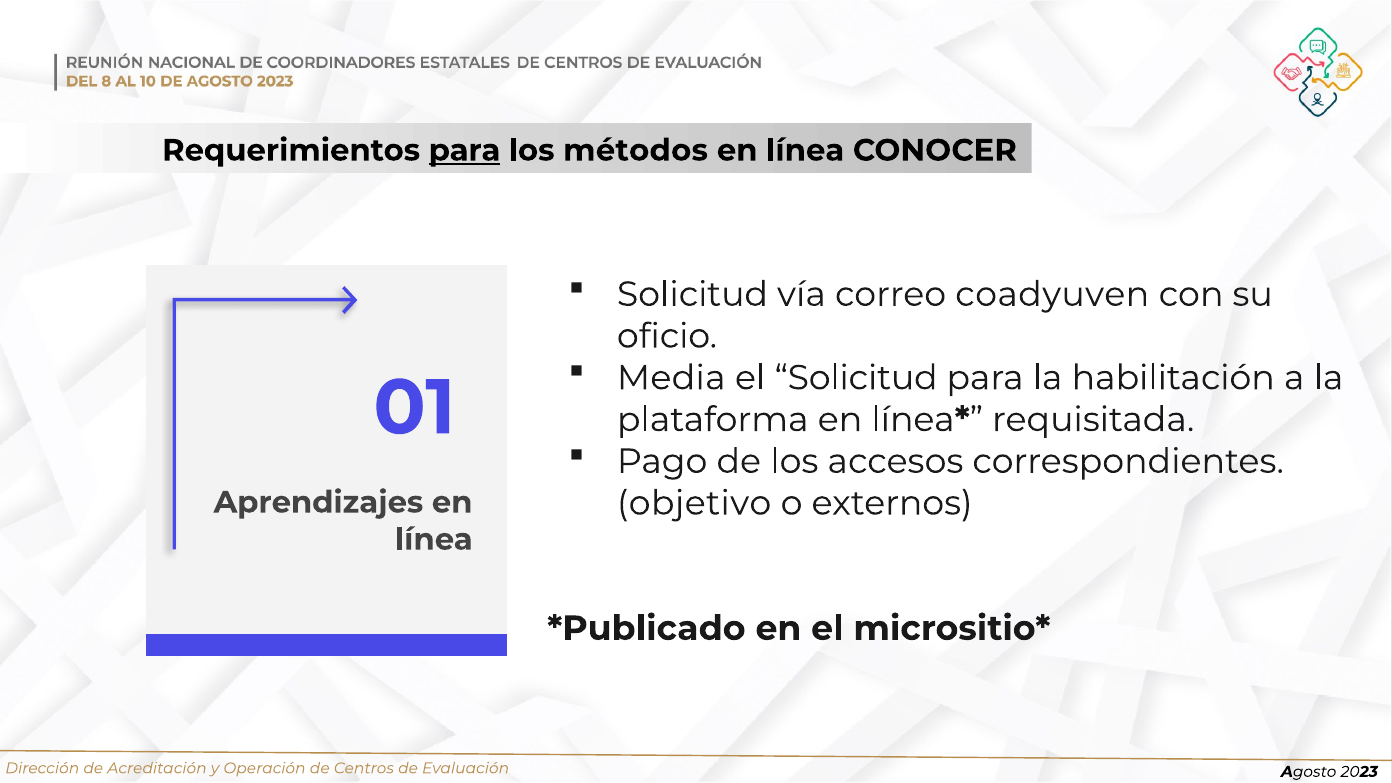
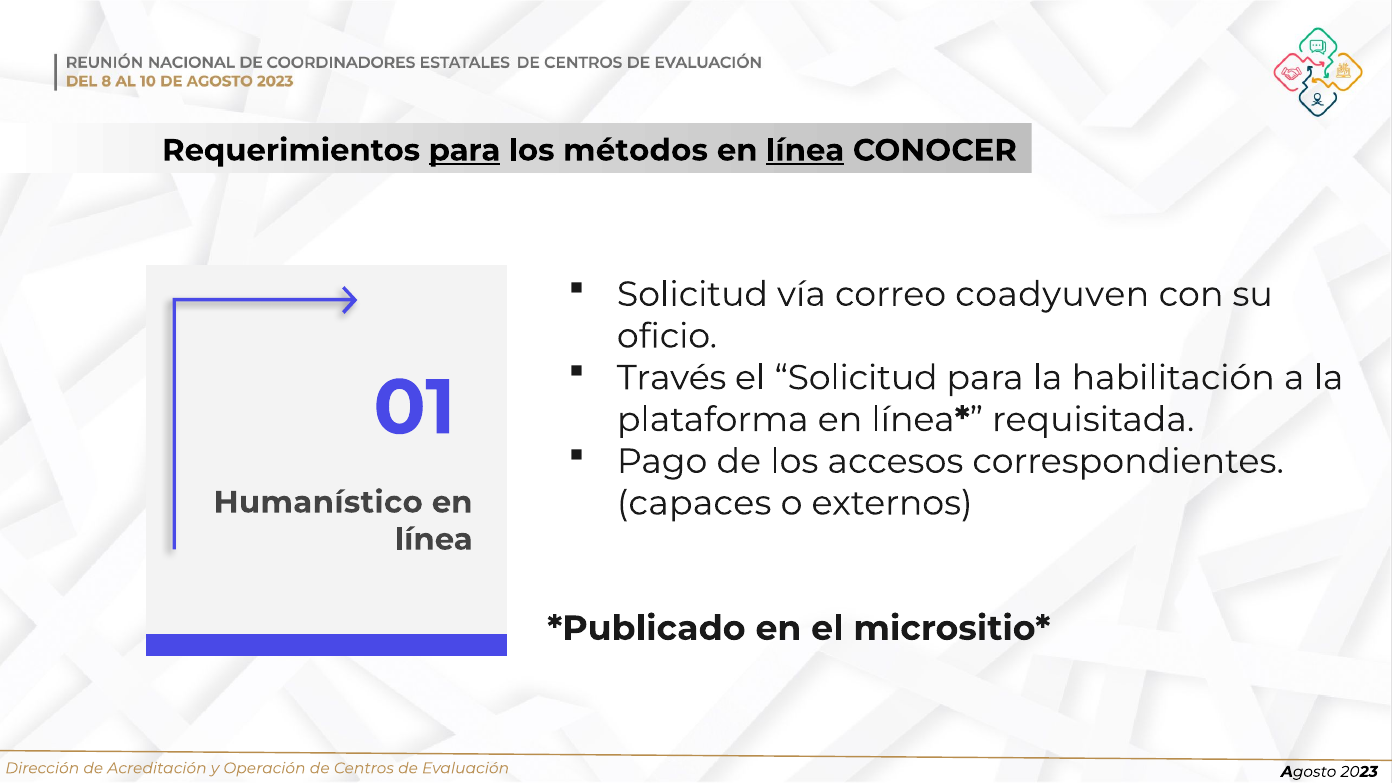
línea at (805, 150) underline: none -> present
Media: Media -> Través
objetivo: objetivo -> capaces
Aprendizajes: Aprendizajes -> Humanístico
